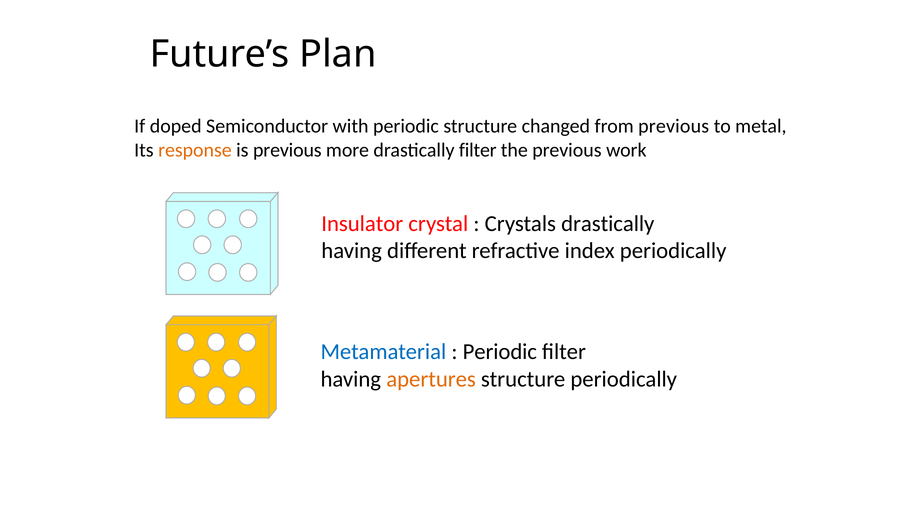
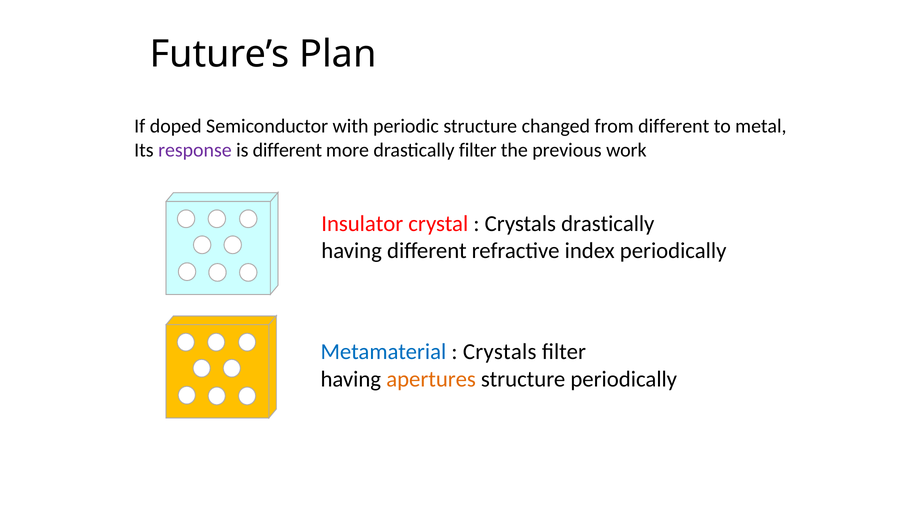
from previous: previous -> different
response colour: orange -> purple
is previous: previous -> different
Periodic at (500, 351): Periodic -> Crystals
